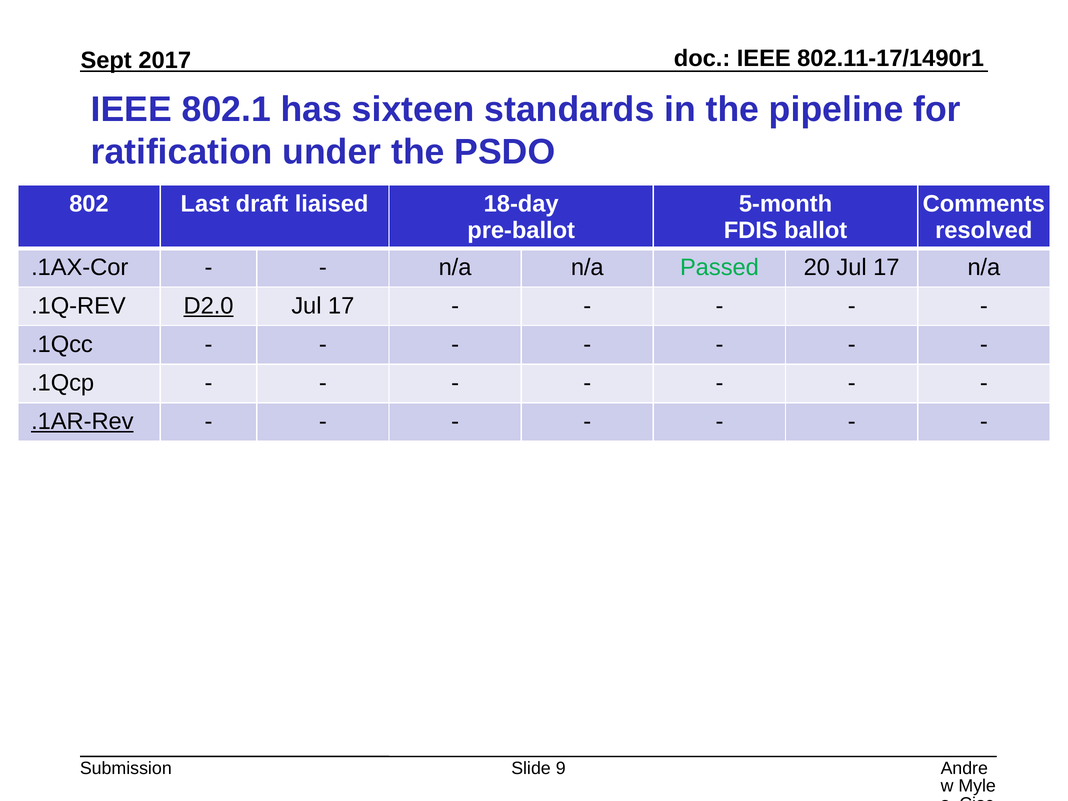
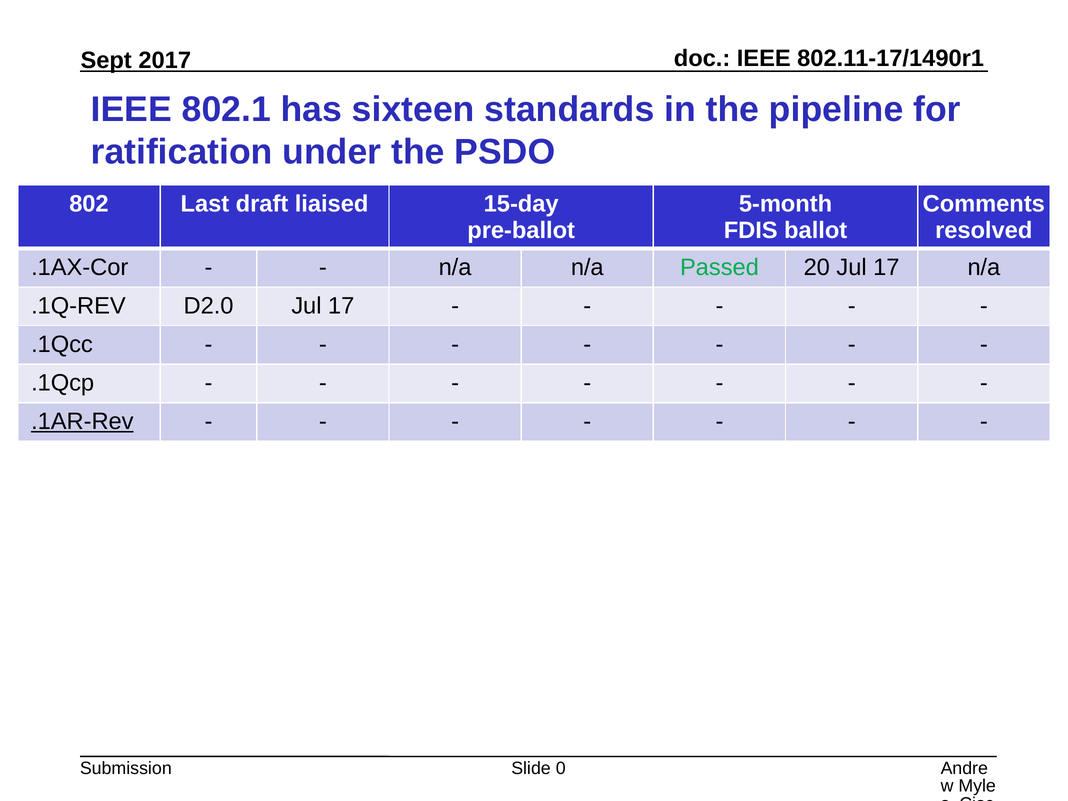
18-day: 18-day -> 15-day
D2.0 underline: present -> none
9: 9 -> 0
